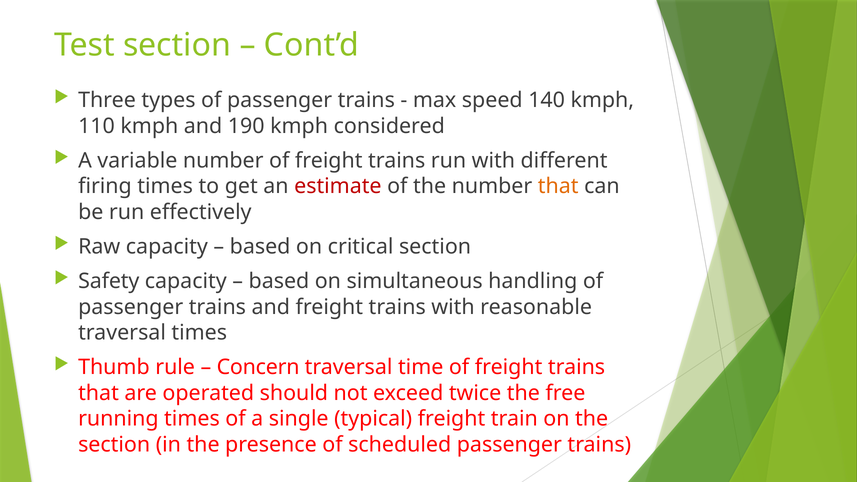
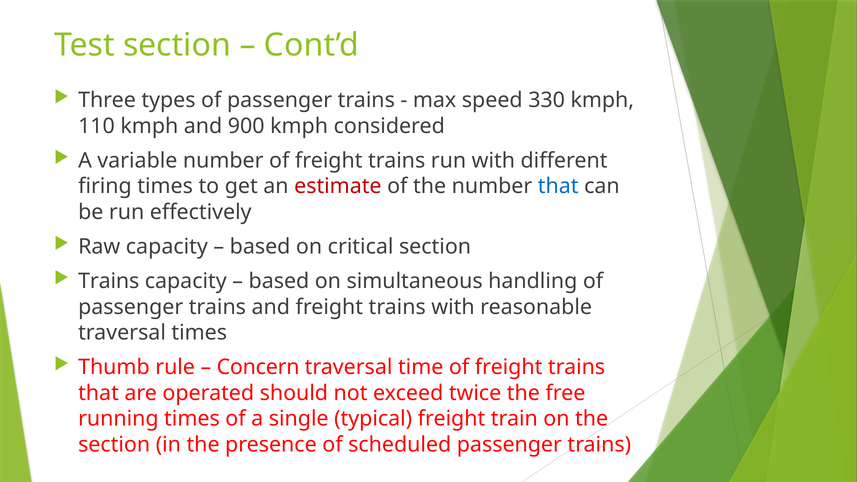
140: 140 -> 330
190: 190 -> 900
that at (558, 186) colour: orange -> blue
Safety at (109, 281): Safety -> Trains
